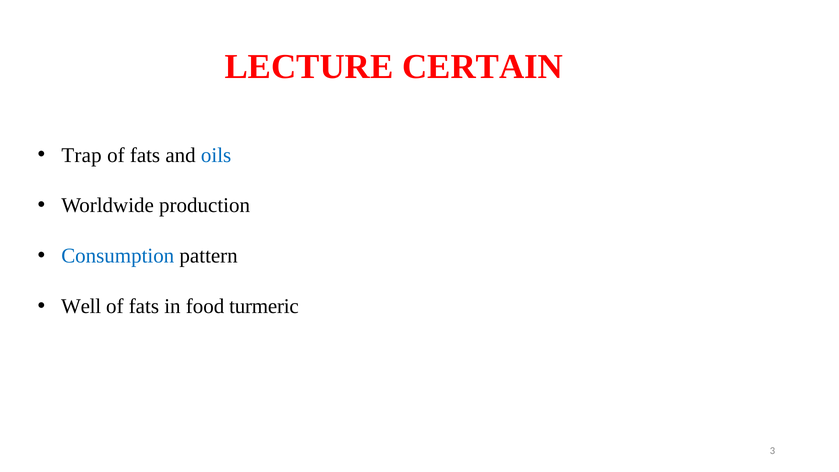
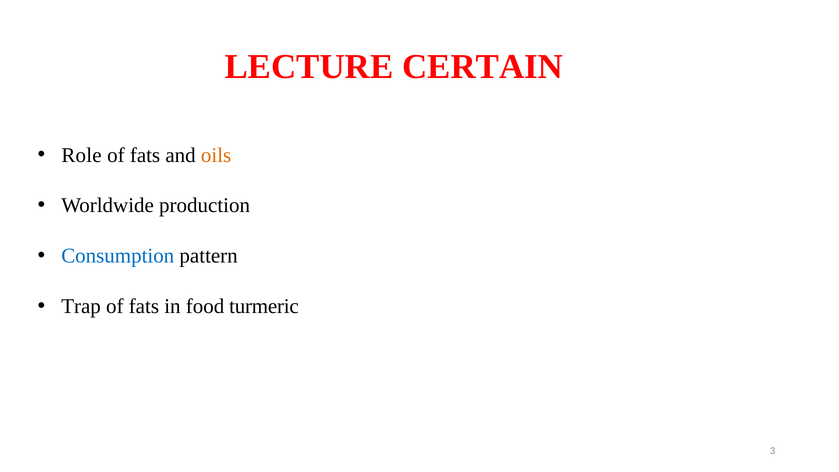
Trap: Trap -> Role
oils colour: blue -> orange
Well: Well -> Trap
